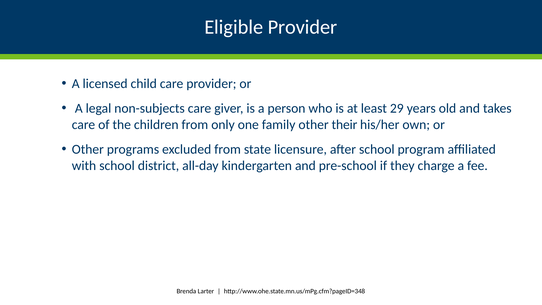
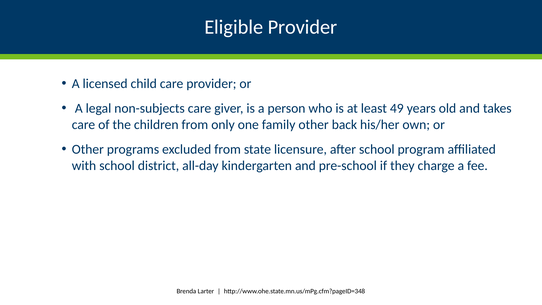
29: 29 -> 49
their: their -> back
